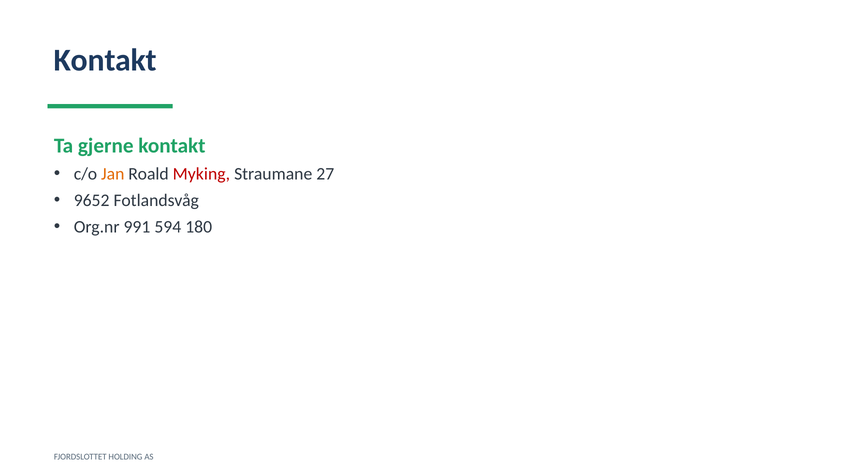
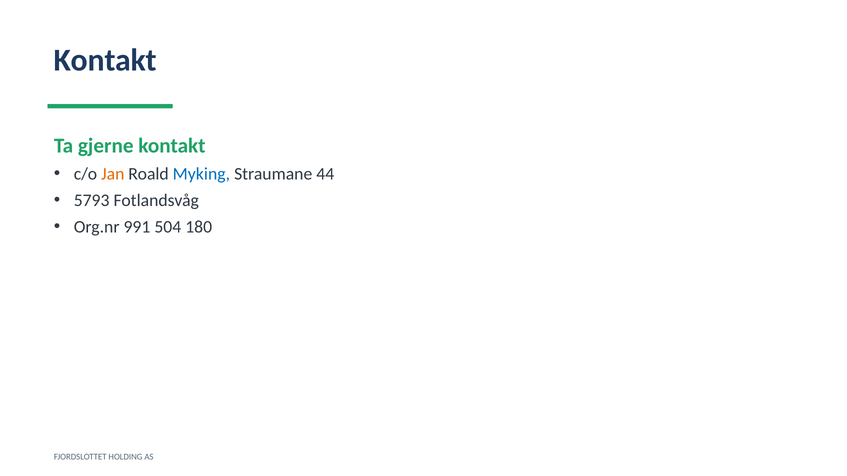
Myking colour: red -> blue
27: 27 -> 44
9652: 9652 -> 5793
594: 594 -> 504
